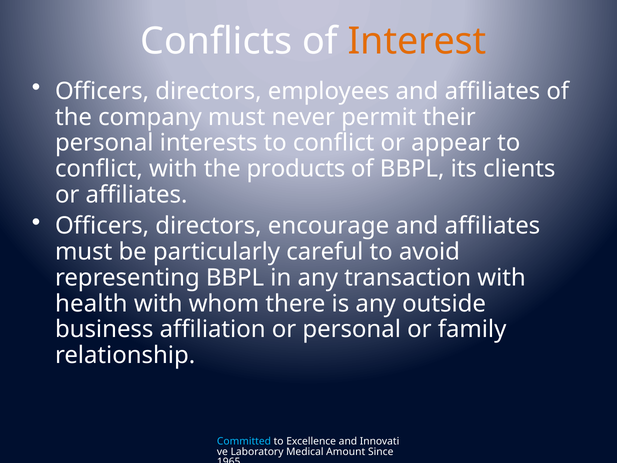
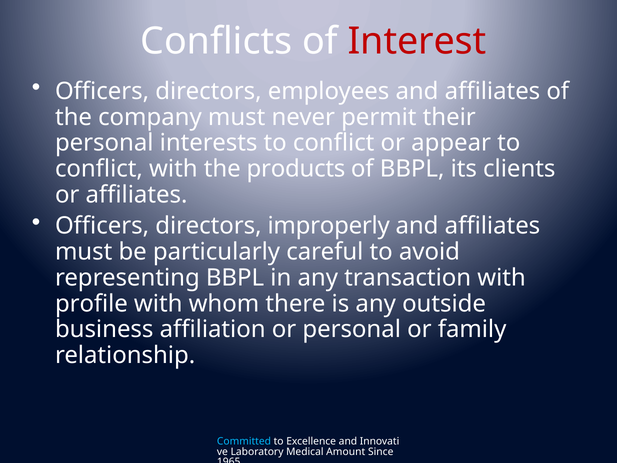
Interest colour: orange -> red
encourage: encourage -> improperly
health: health -> profile
